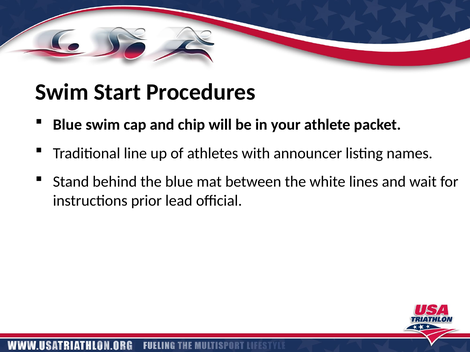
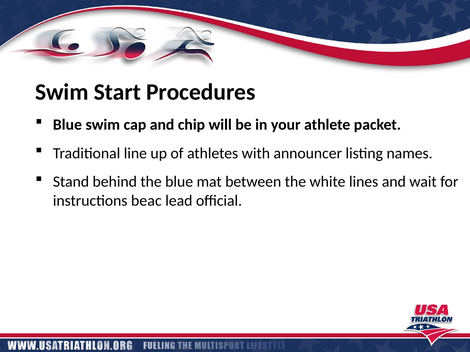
prior: prior -> beac
